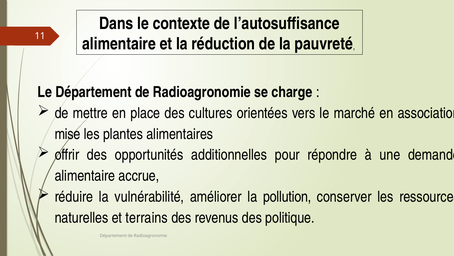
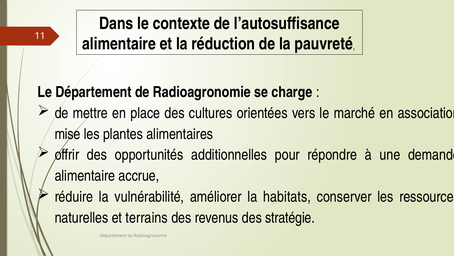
pollution: pollution -> habitats
politique: politique -> stratégie
